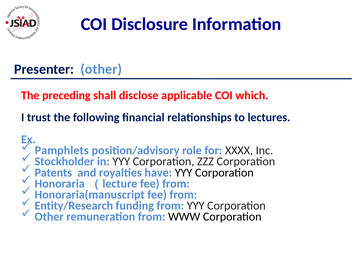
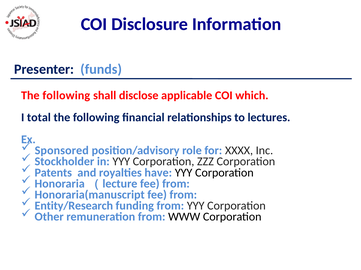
Presenter other: other -> funds
preceding at (66, 96): preceding -> following
trust: trust -> total
Pamphlets: Pamphlets -> Sponsored
